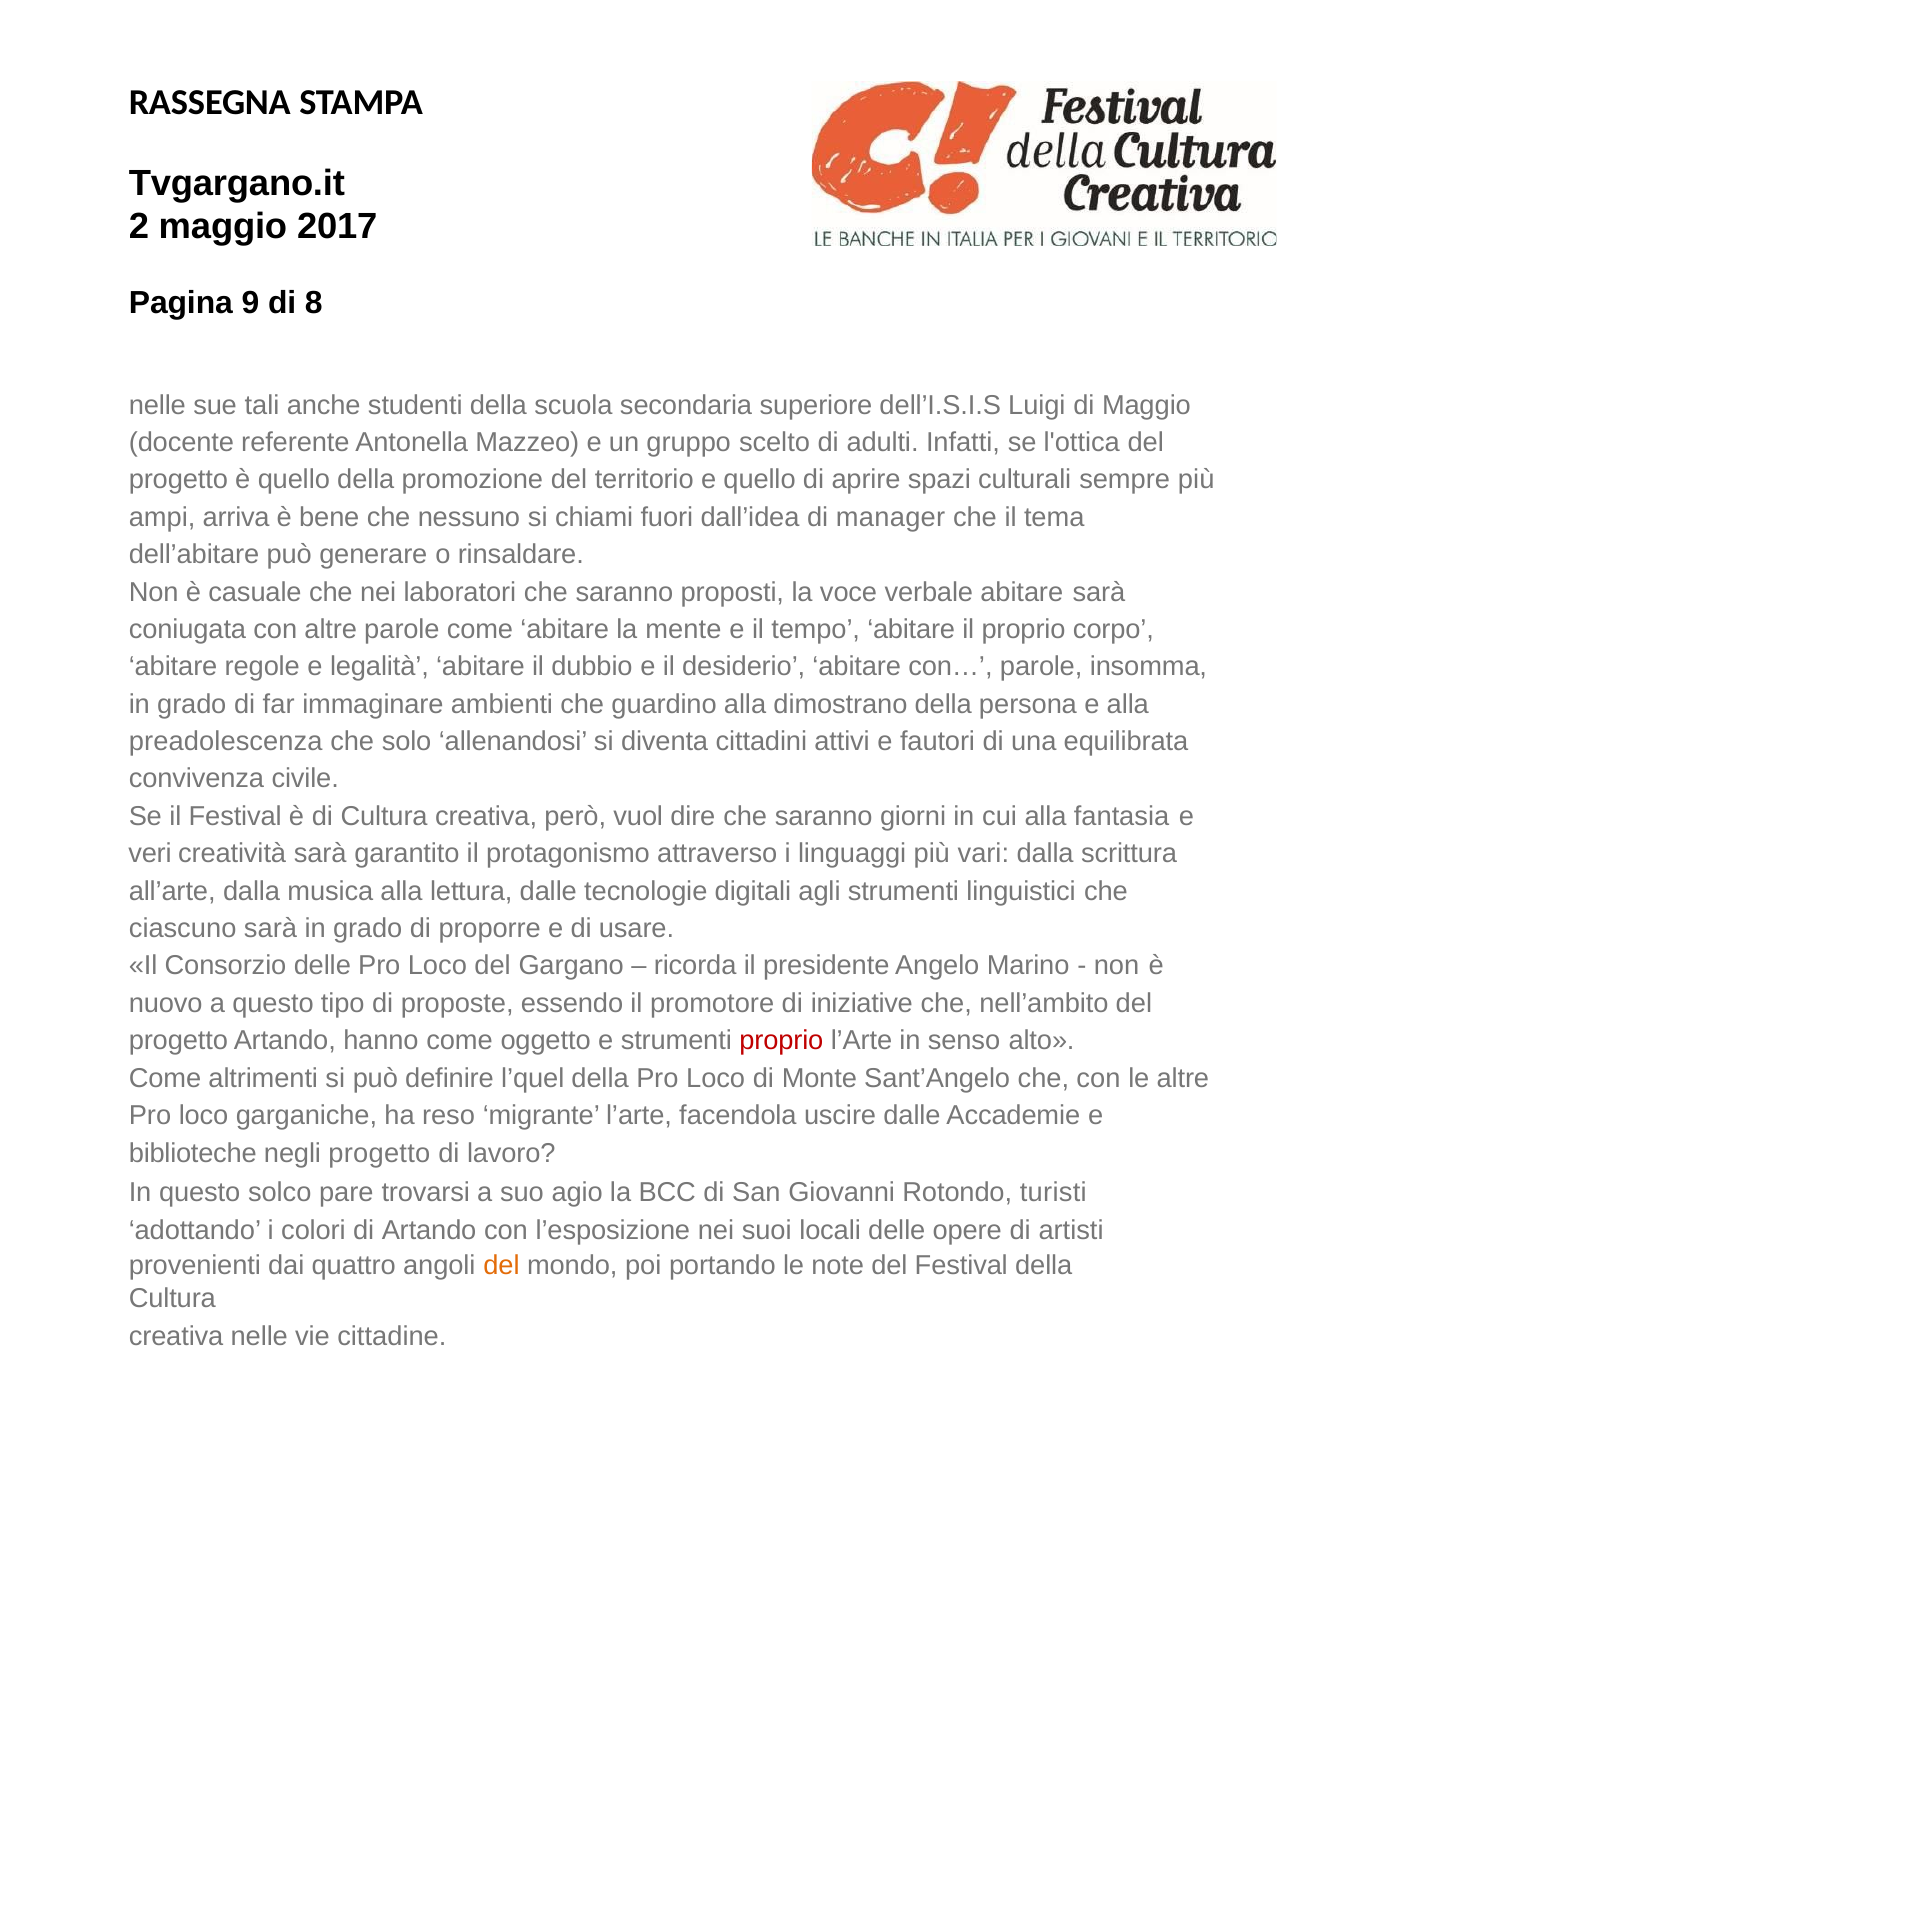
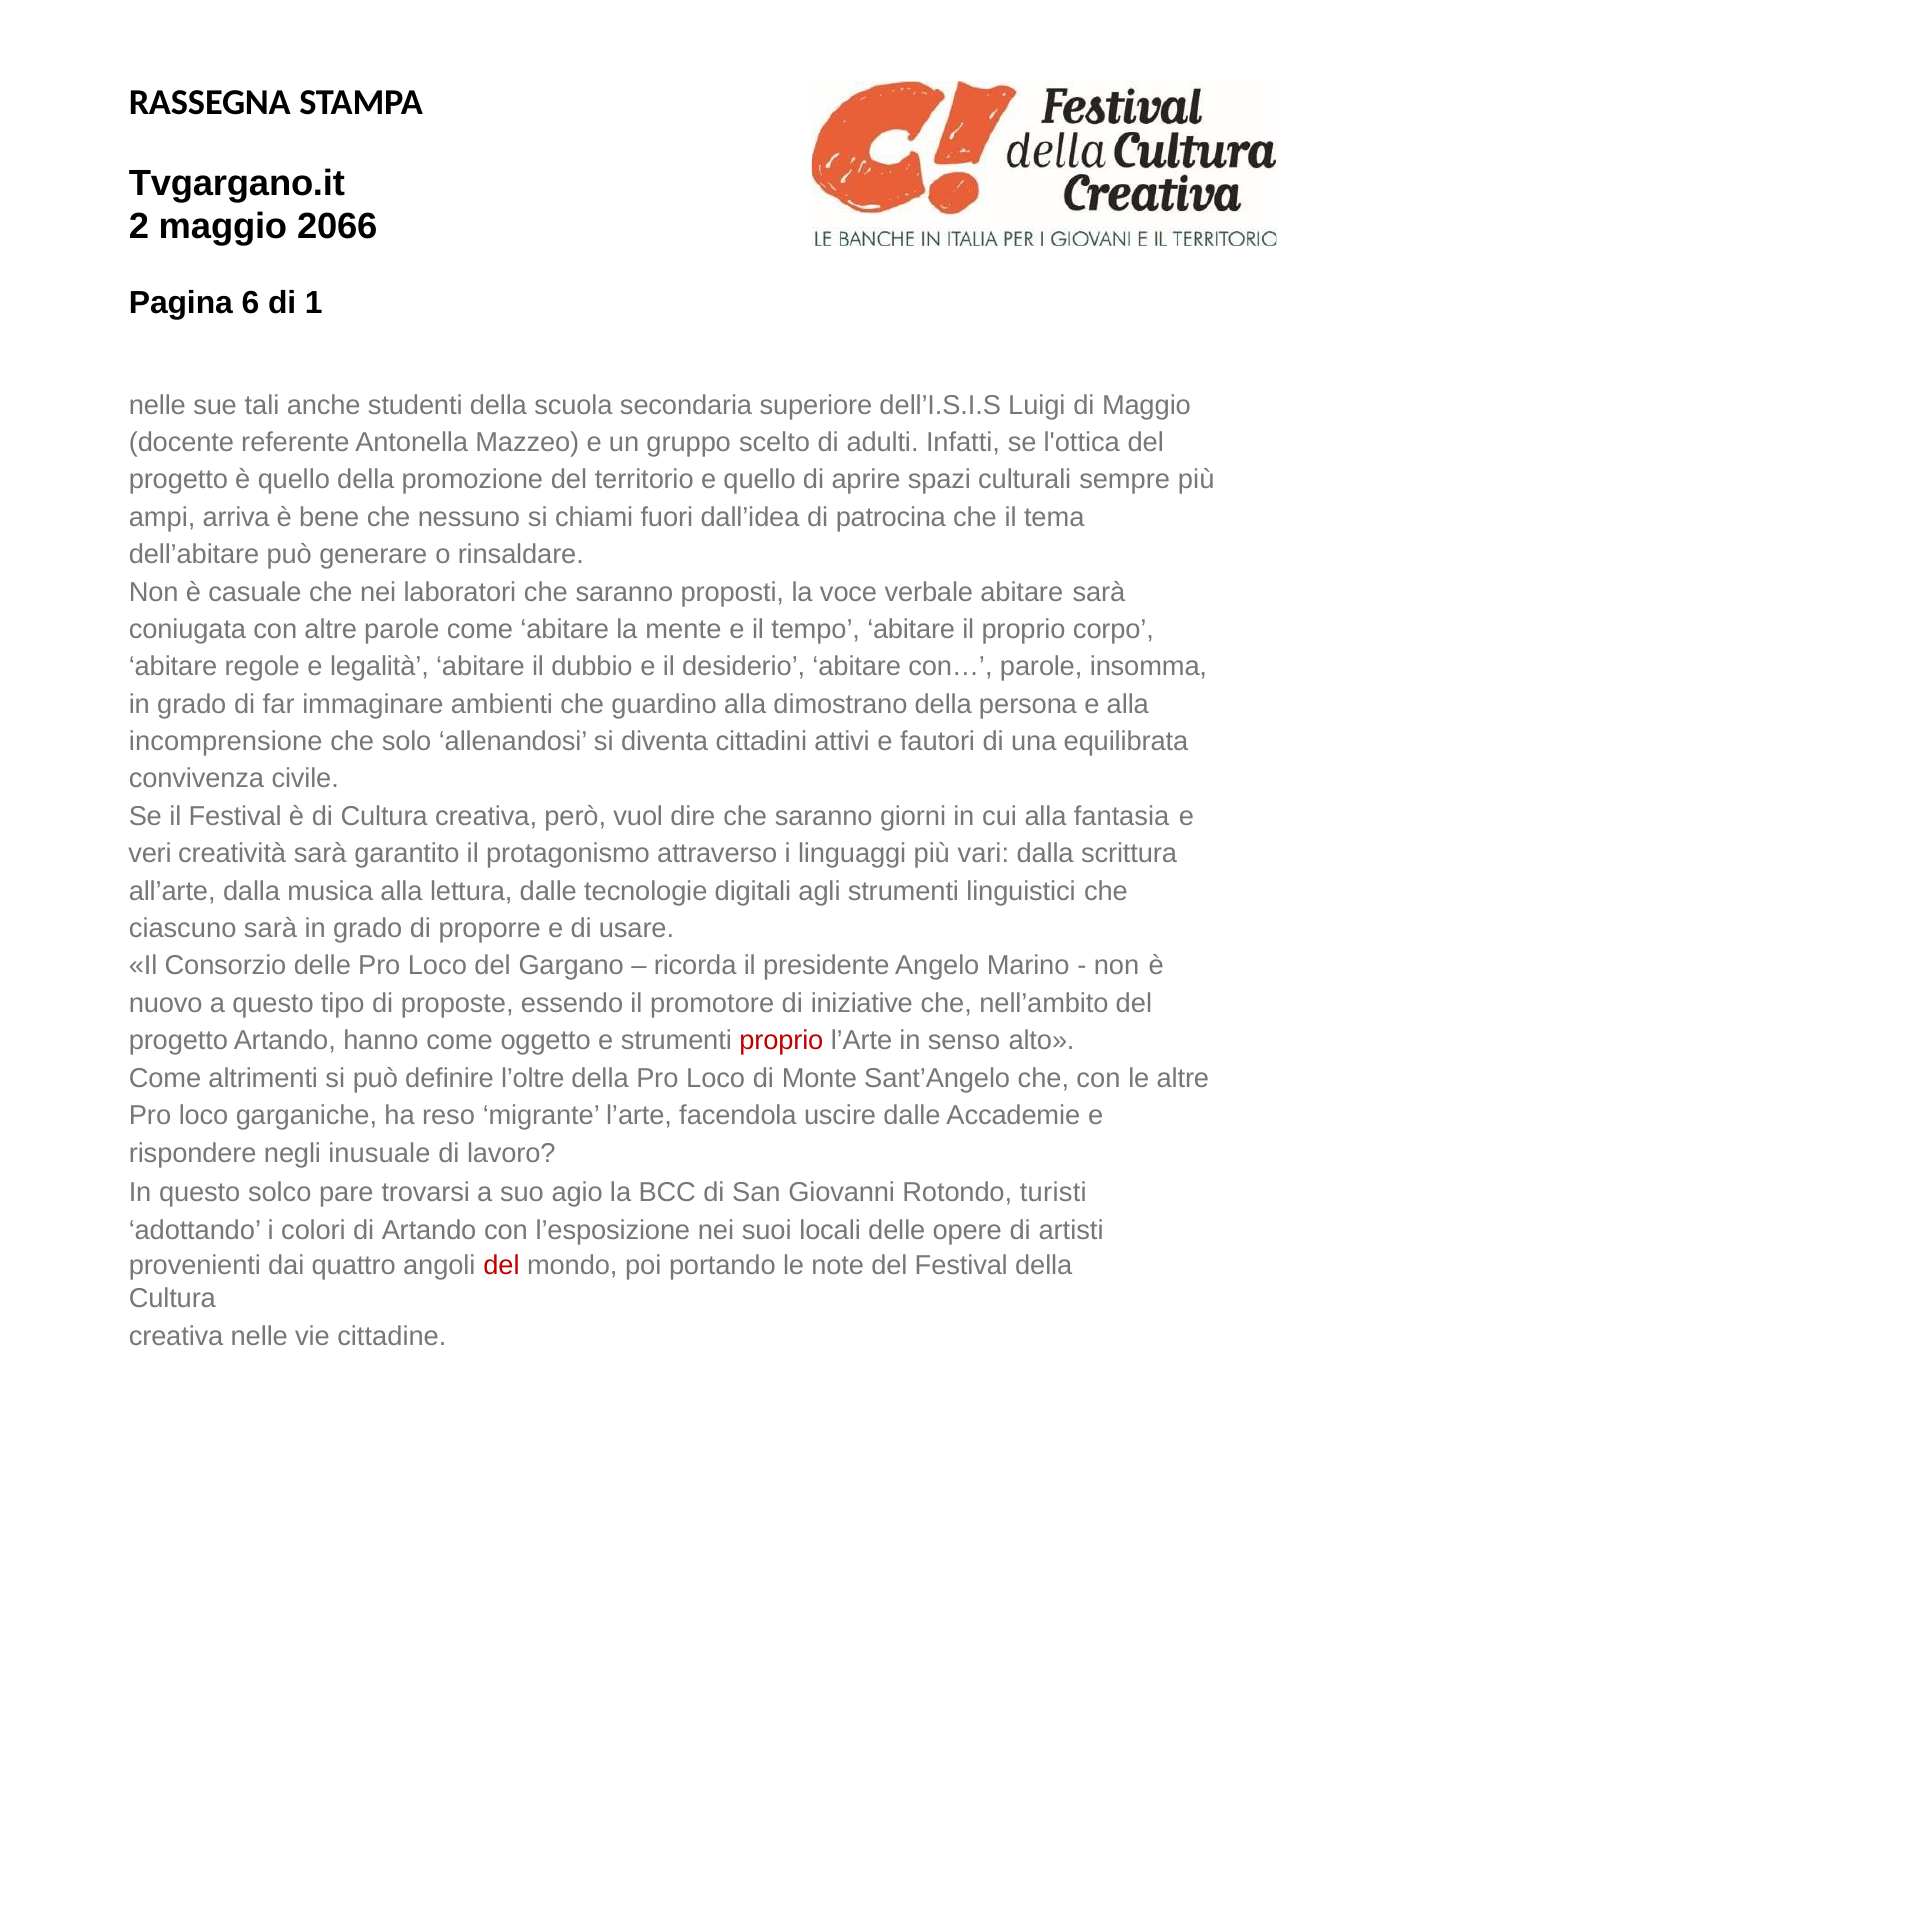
2017: 2017 -> 2066
9: 9 -> 6
8: 8 -> 1
manager: manager -> patrocina
preadolescenza: preadolescenza -> incomprensione
l’quel: l’quel -> l’oltre
biblioteche: biblioteche -> rispondere
negli progetto: progetto -> inusuale
del at (501, 1266) colour: orange -> red
